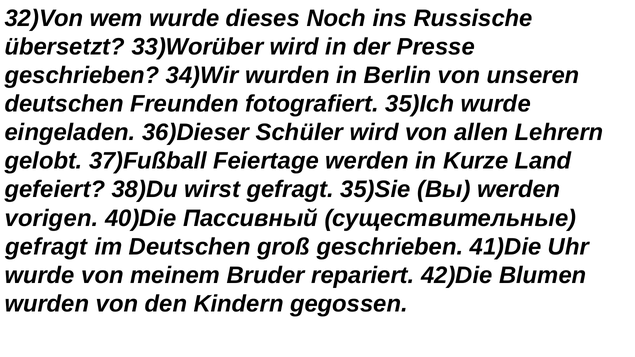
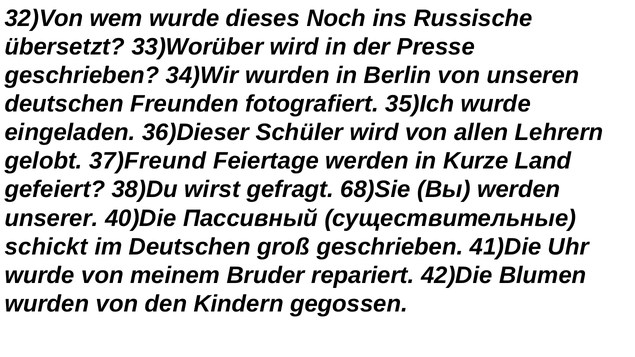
37)Fußball: 37)Fußball -> 37)Freund
35)Sie: 35)Sie -> 68)Sie
vorigen: vorigen -> unserer
gefragt at (46, 247): gefragt -> schickt
